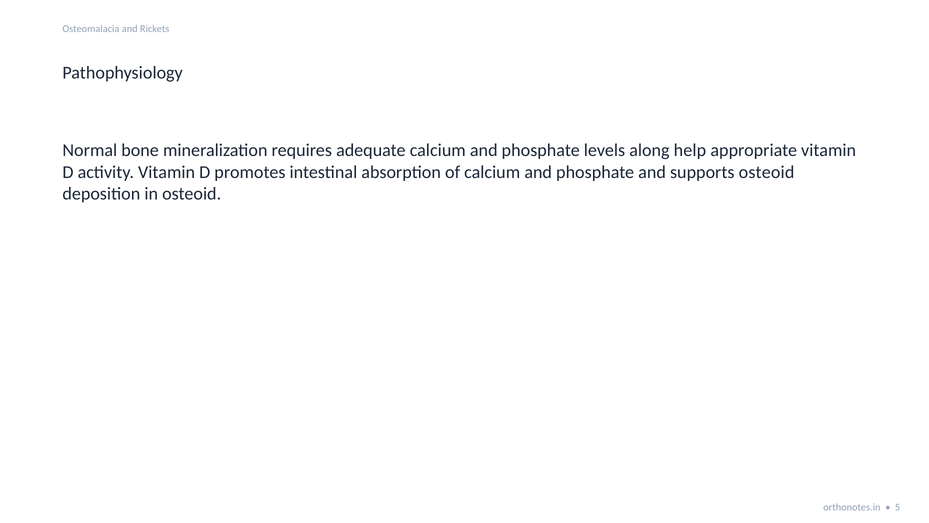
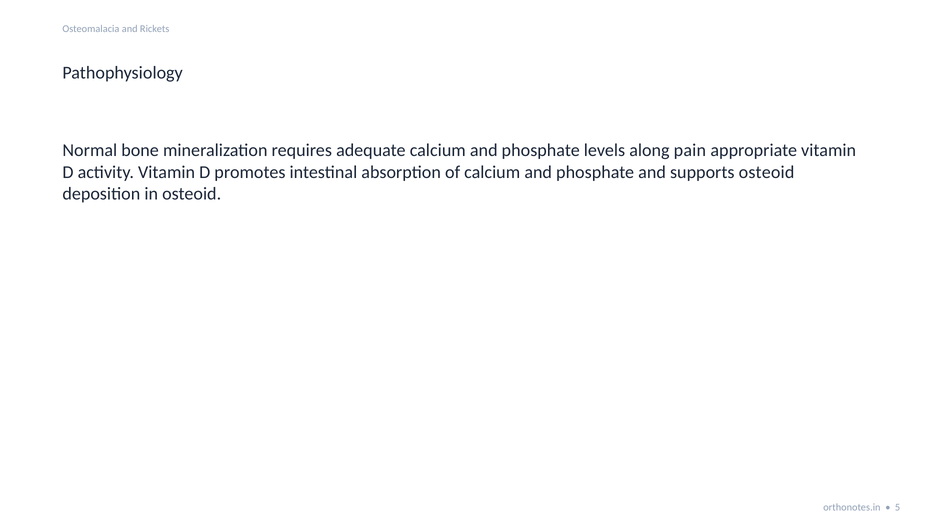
help: help -> pain
